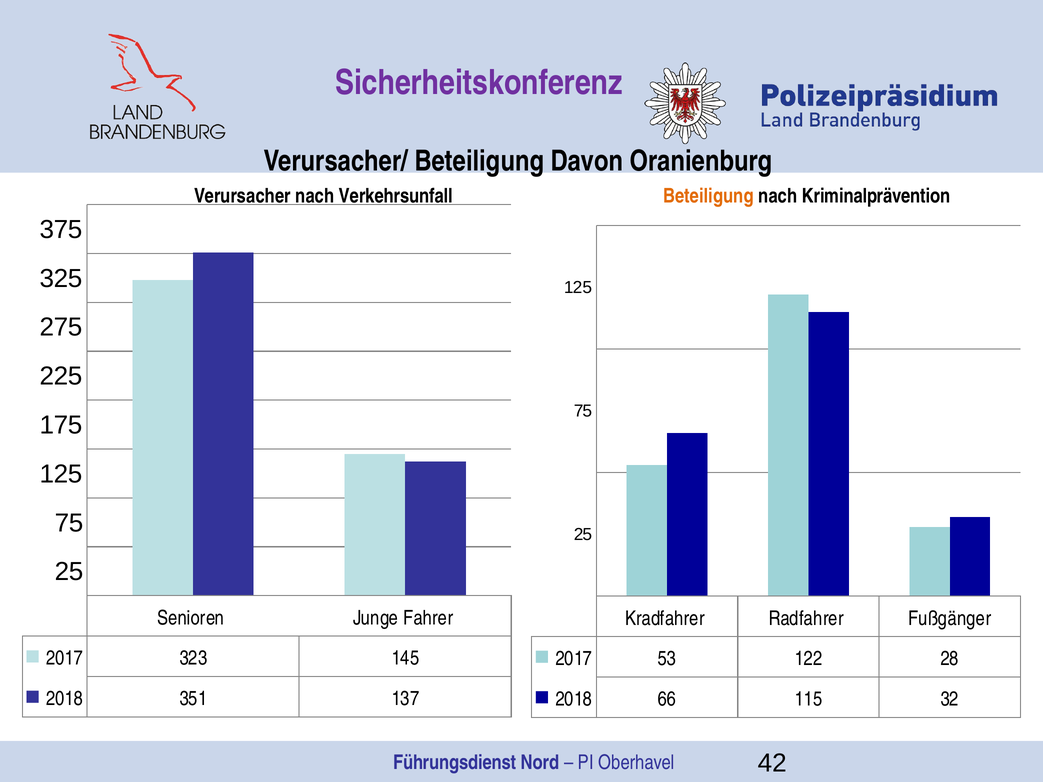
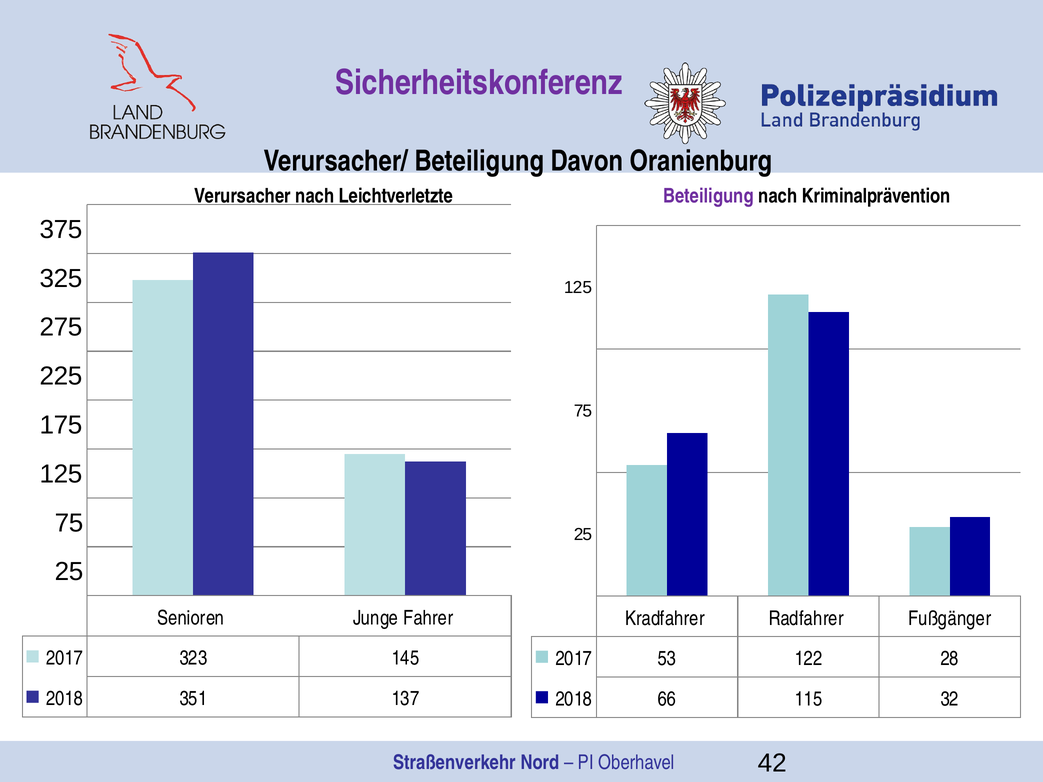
Verkehrsunfall: Verkehrsunfall -> Leichtverletzte
Beteiligung at (708, 196) colour: orange -> purple
Führungsdienst: Führungsdienst -> Straßenverkehr
